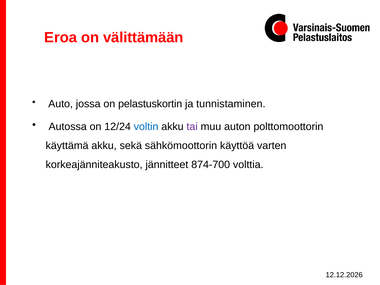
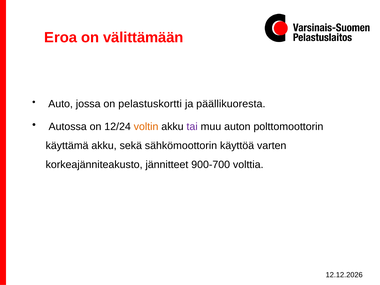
pelastuskortin: pelastuskortin -> pelastuskortti
tunnistaminen: tunnistaminen -> päällikuoresta
voltin colour: blue -> orange
874-700: 874-700 -> 900-700
